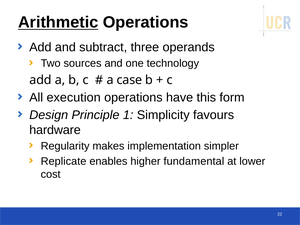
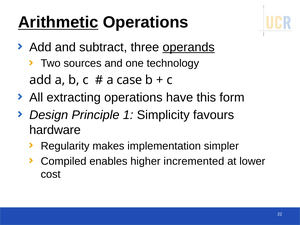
operands underline: none -> present
execution: execution -> extracting
Replicate: Replicate -> Compiled
fundamental: fundamental -> incremented
